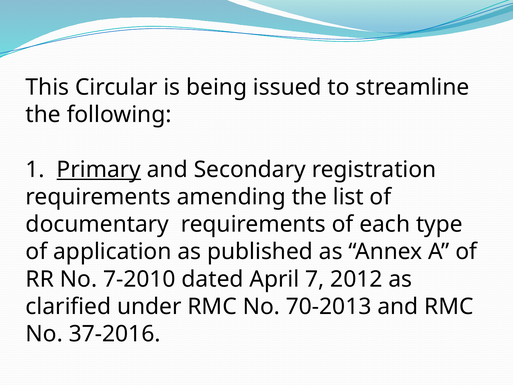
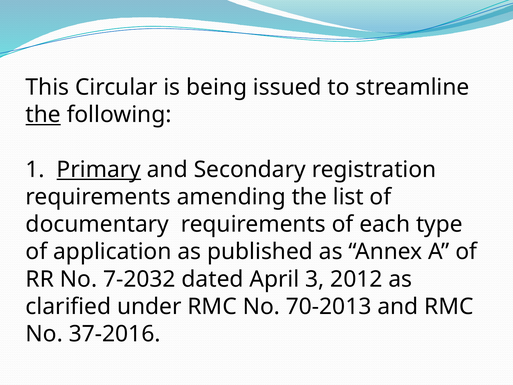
the at (43, 115) underline: none -> present
7-2010: 7-2010 -> 7-2032
7: 7 -> 3
